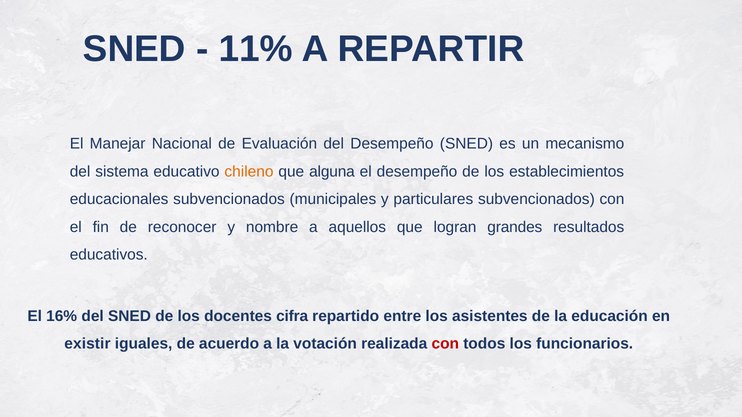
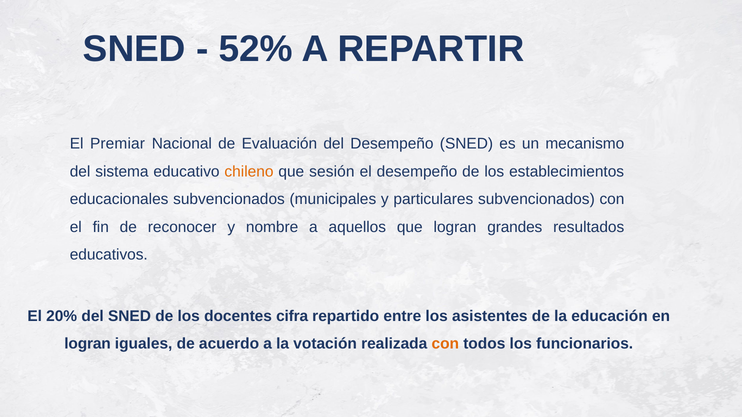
11%: 11% -> 52%
Manejar: Manejar -> Premiar
alguna: alguna -> sesión
16%: 16% -> 20%
existir at (87, 344): existir -> logran
con at (445, 344) colour: red -> orange
